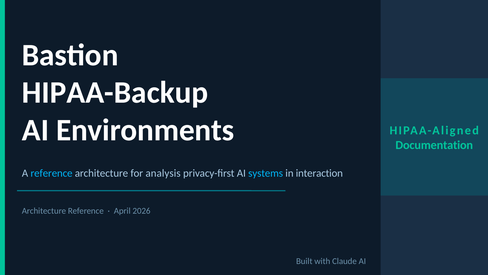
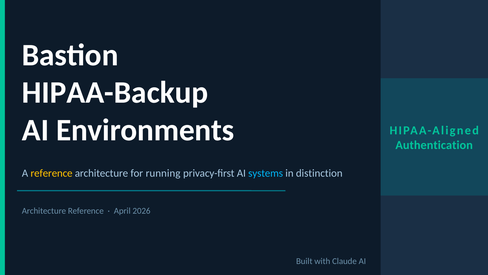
Documentation: Documentation -> Authentication
reference at (52, 173) colour: light blue -> yellow
analysis: analysis -> running
interaction: interaction -> distinction
